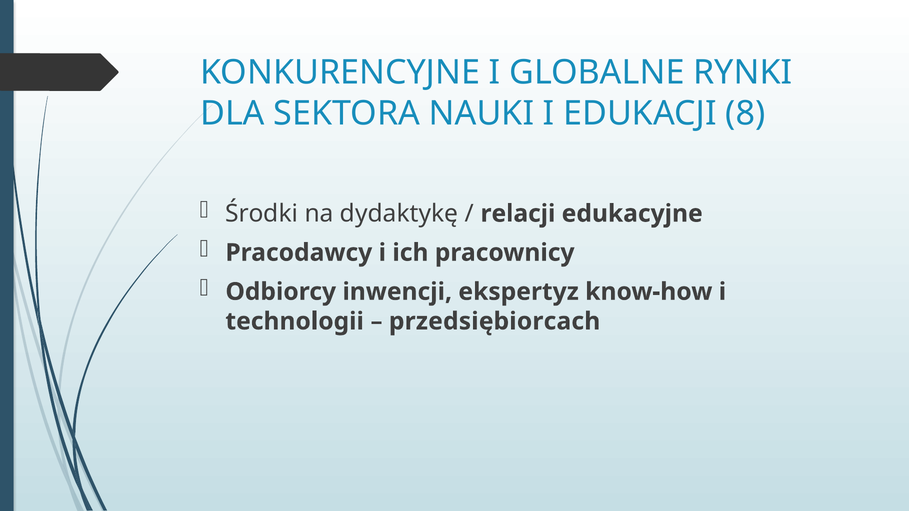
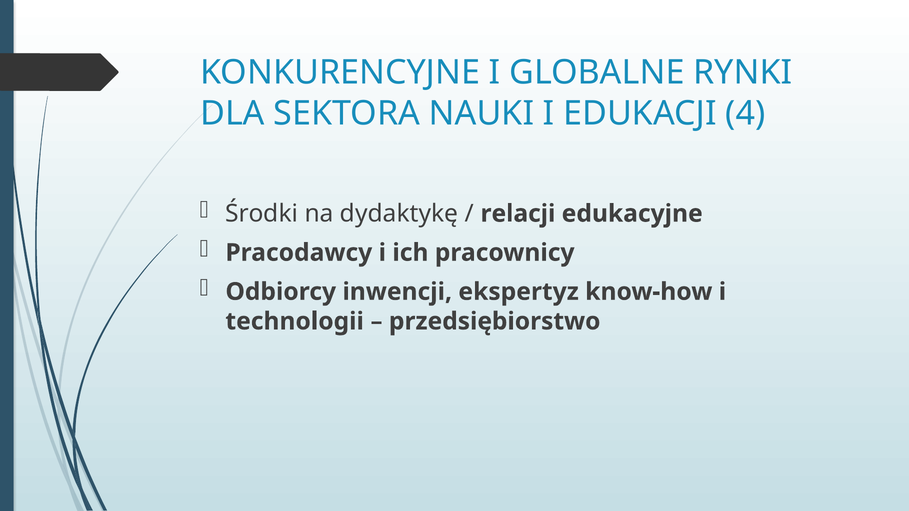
8: 8 -> 4
przedsiębiorcach: przedsiębiorcach -> przedsiębiorstwo
